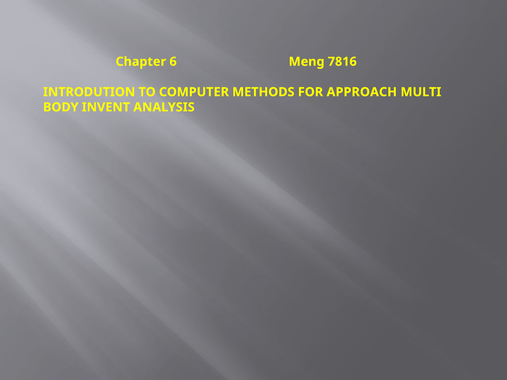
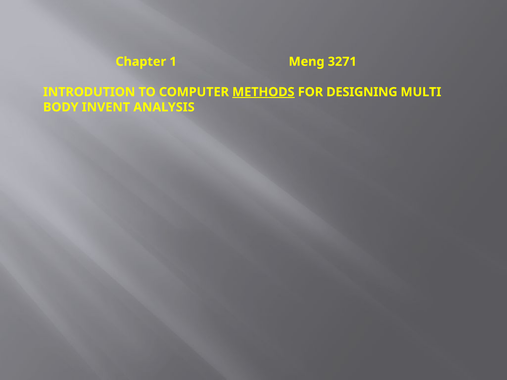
6: 6 -> 1
7816: 7816 -> 3271
METHODS underline: none -> present
APPROACH: APPROACH -> DESIGNING
